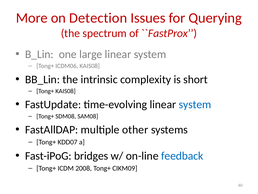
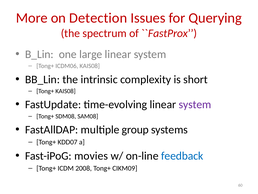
system at (195, 104) colour: blue -> purple
other: other -> group
bridges: bridges -> movies
